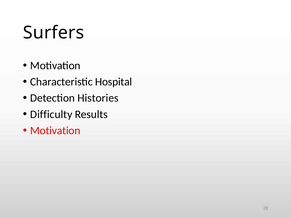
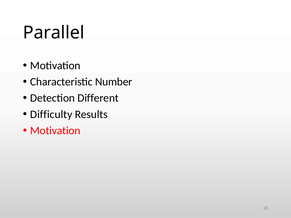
Surfers: Surfers -> Parallel
Hospital: Hospital -> Number
Histories: Histories -> Different
